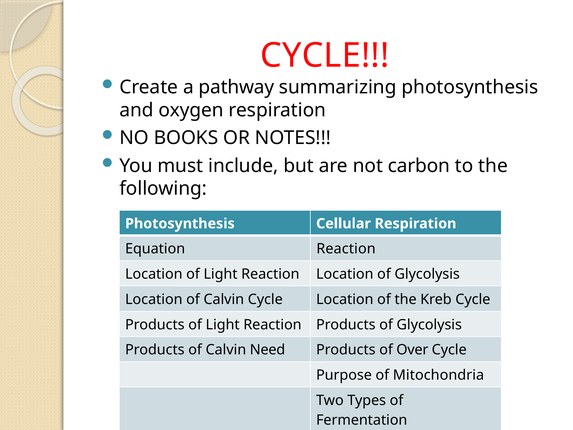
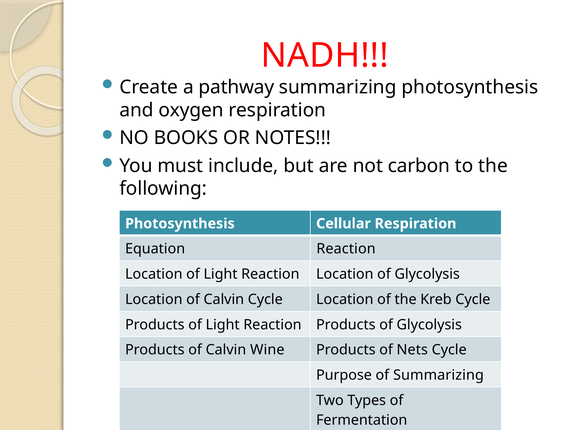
CYCLE at (325, 55): CYCLE -> NADH
Need: Need -> Wine
Over: Over -> Nets
of Mitochondria: Mitochondria -> Summarizing
